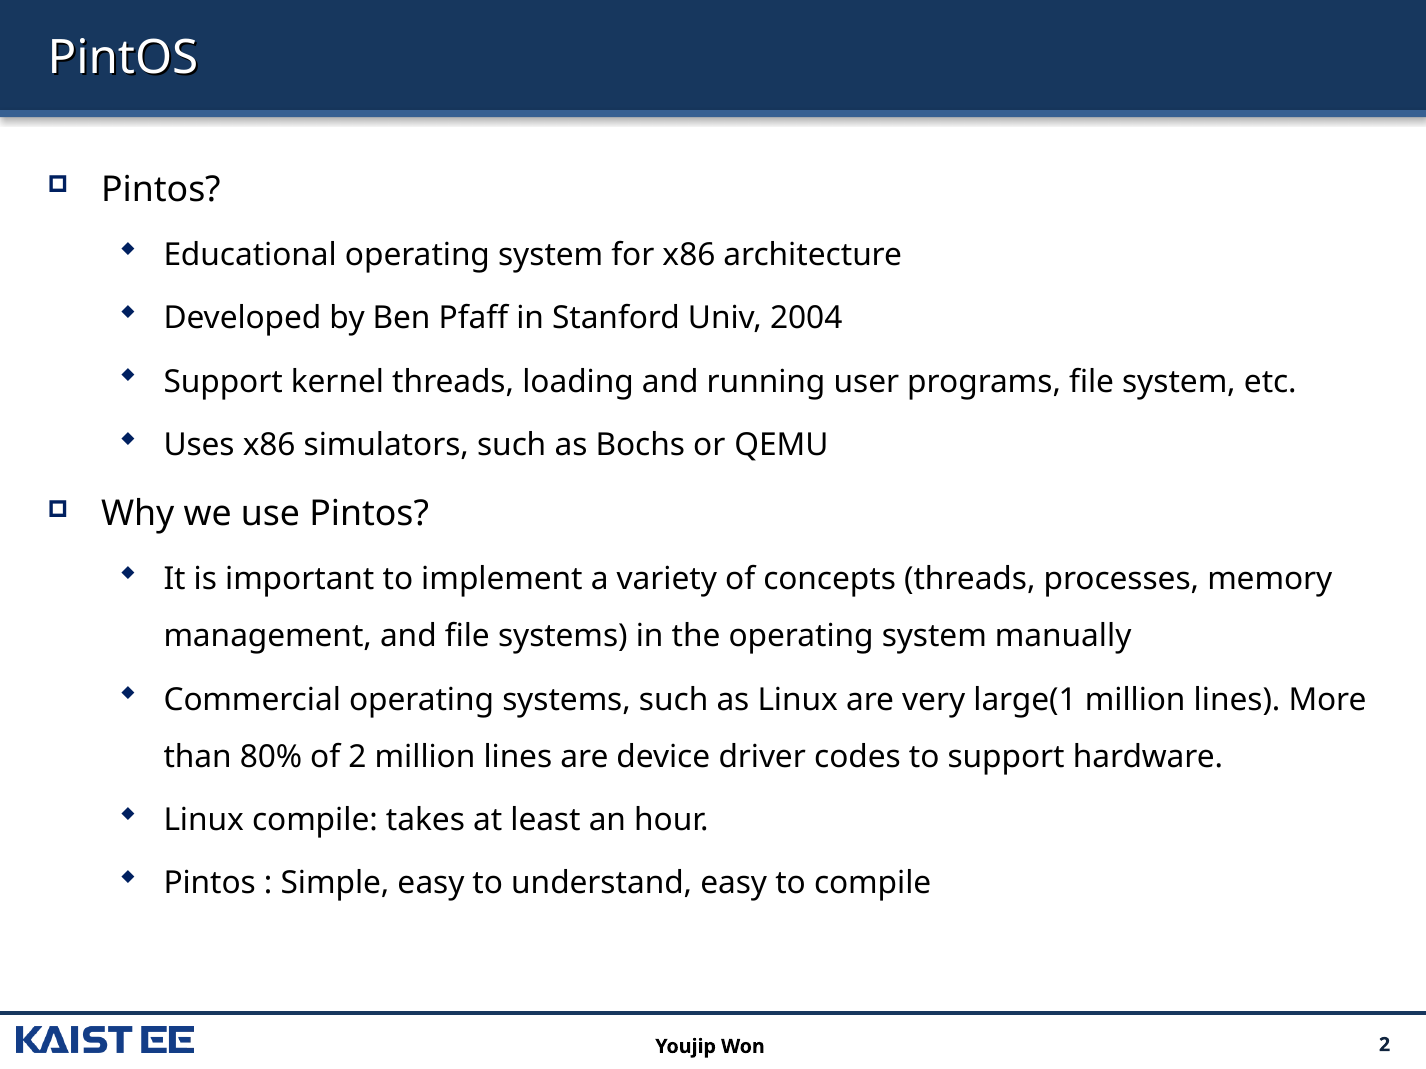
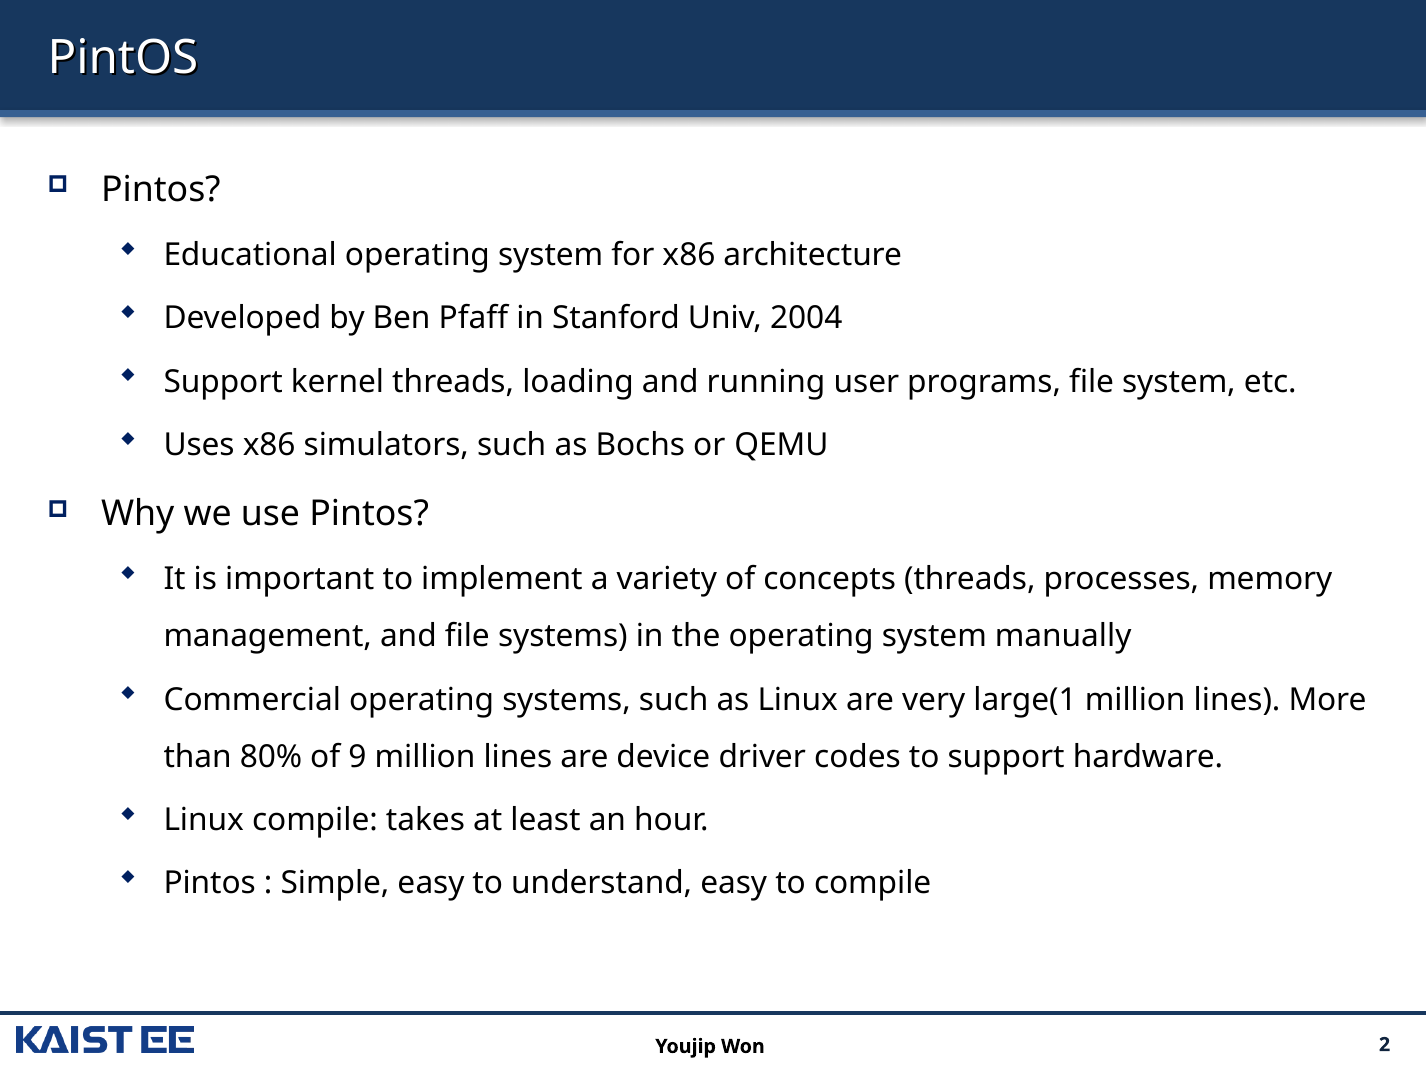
of 2: 2 -> 9
